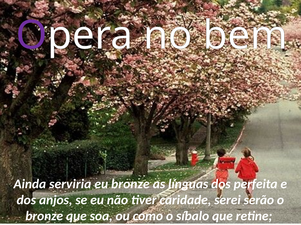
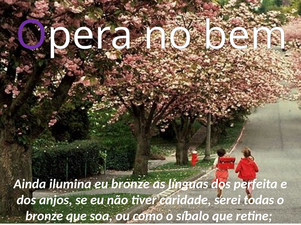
serviria: serviria -> ilumina
serão: serão -> todas
